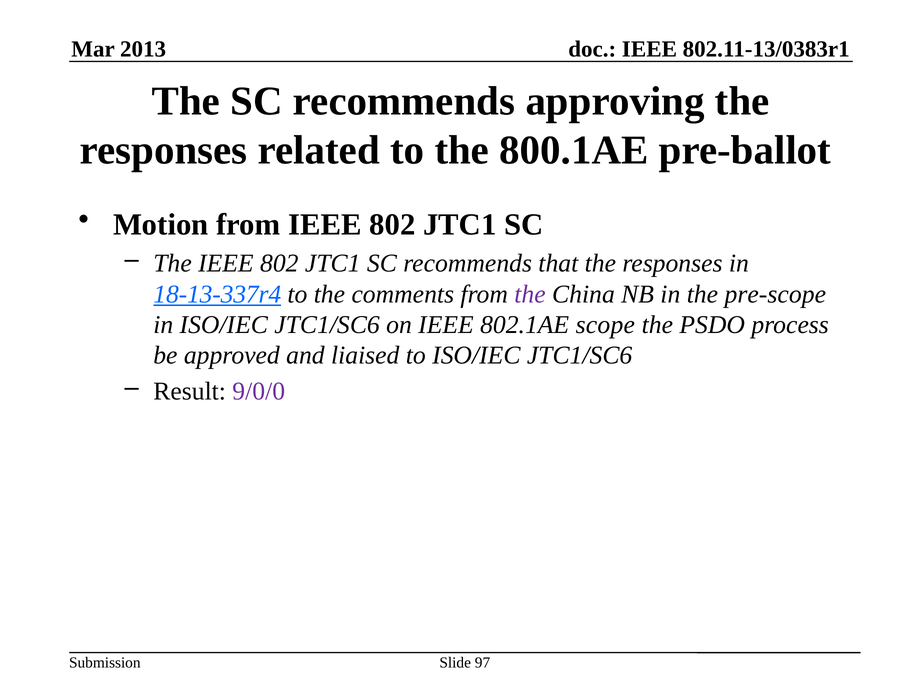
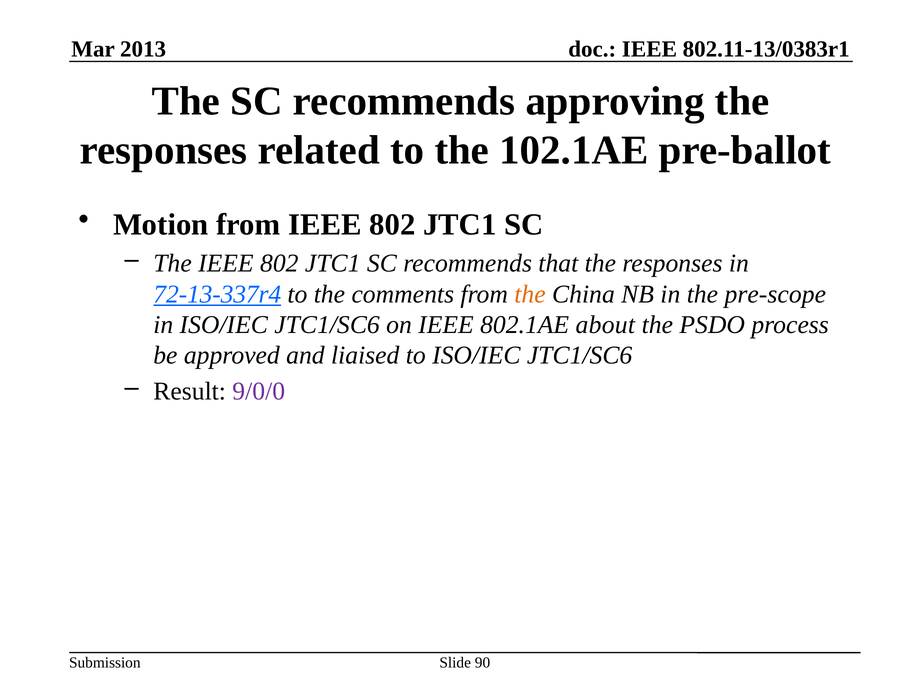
800.1AE: 800.1AE -> 102.1AE
18-13-337r4: 18-13-337r4 -> 72-13-337r4
the at (530, 294) colour: purple -> orange
scope: scope -> about
97: 97 -> 90
